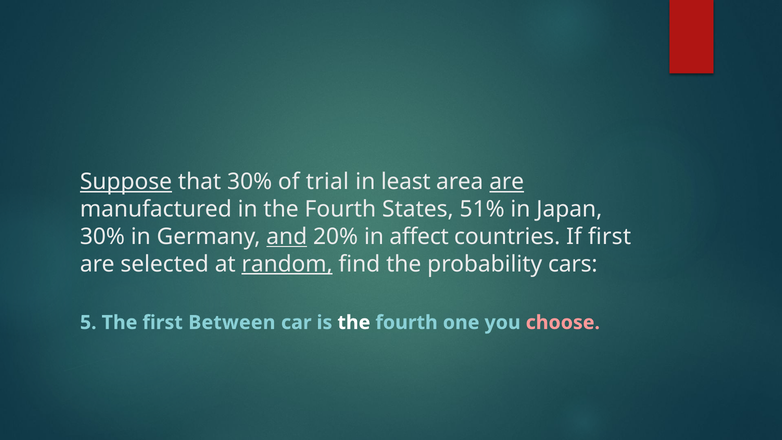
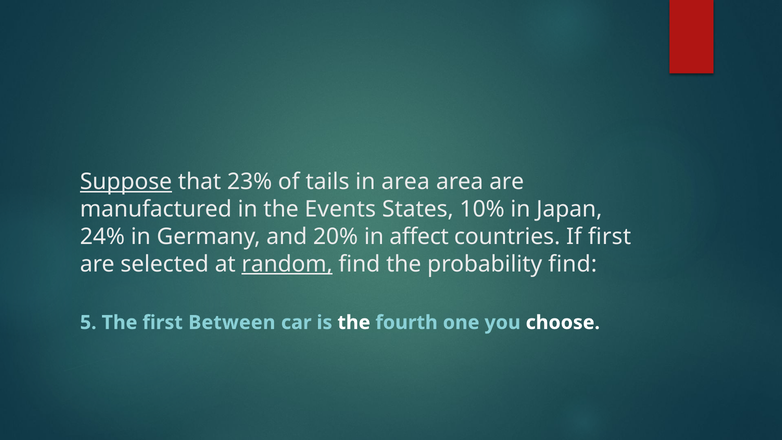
that 30%: 30% -> 23%
trial: trial -> tails
in least: least -> area
are at (507, 182) underline: present -> none
in the Fourth: Fourth -> Events
51%: 51% -> 10%
30% at (102, 237): 30% -> 24%
and underline: present -> none
probability cars: cars -> find
choose colour: pink -> white
